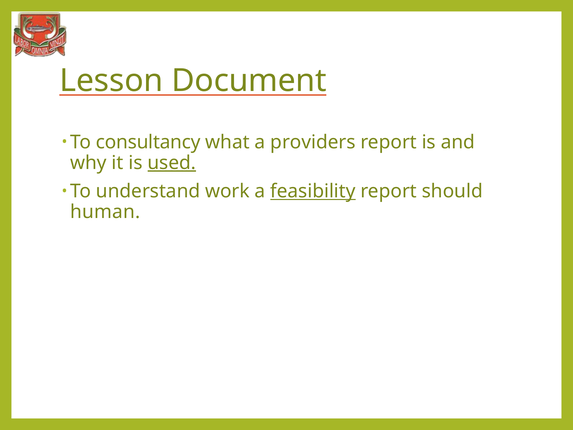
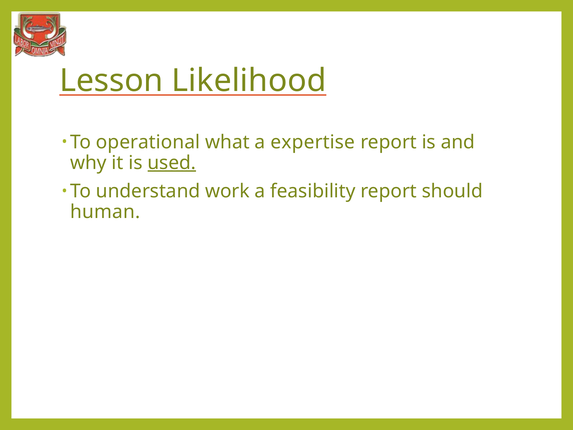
Document: Document -> Likelihood
consultancy: consultancy -> operational
providers: providers -> expertise
feasibility underline: present -> none
